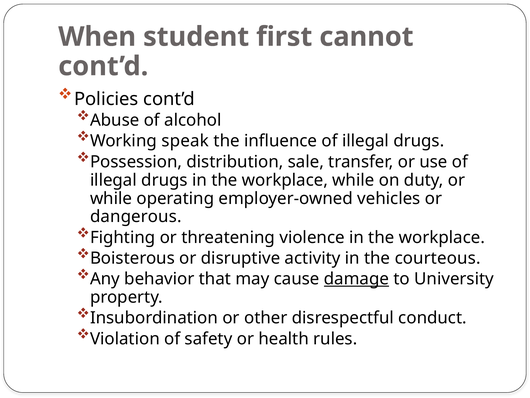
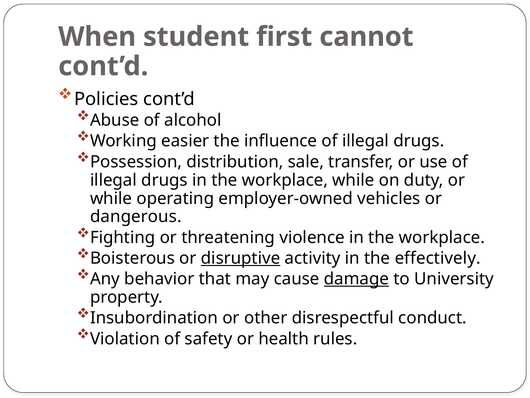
speak: speak -> easier
disruptive underline: none -> present
courteous: courteous -> effectively
